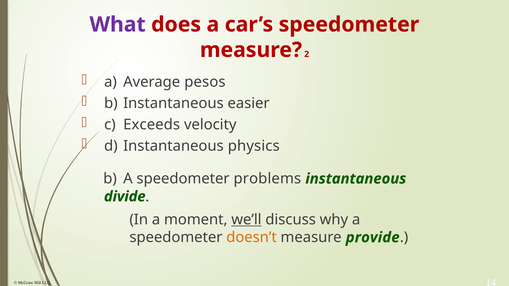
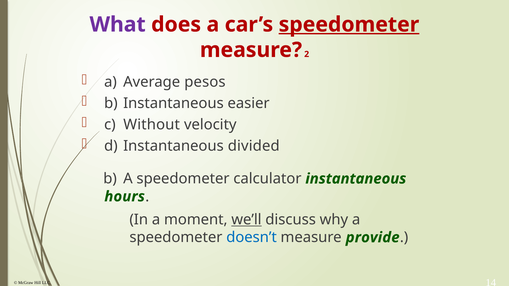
speedometer at (349, 25) underline: none -> present
Exceeds: Exceeds -> Without
physics: physics -> divided
problems: problems -> calculator
divide: divide -> hours
doesn’t colour: orange -> blue
